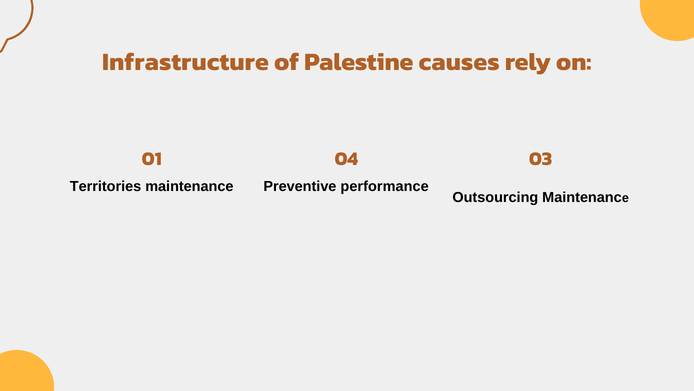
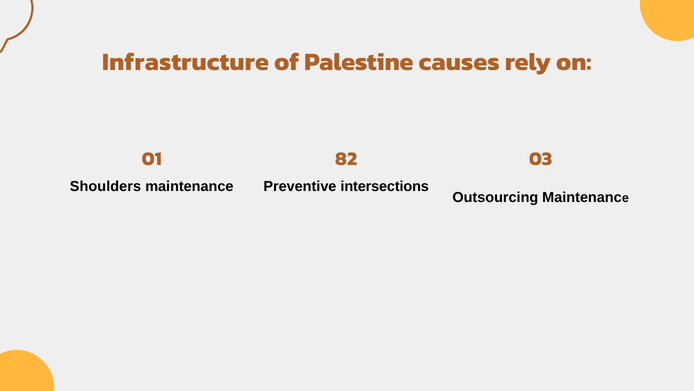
04: 04 -> 82
Territories: Territories -> Shoulders
performance: performance -> intersections
